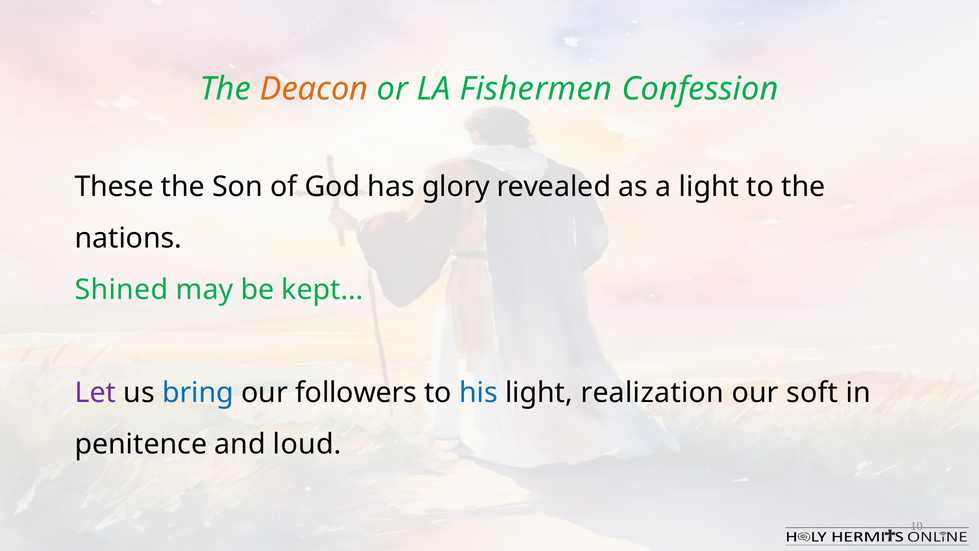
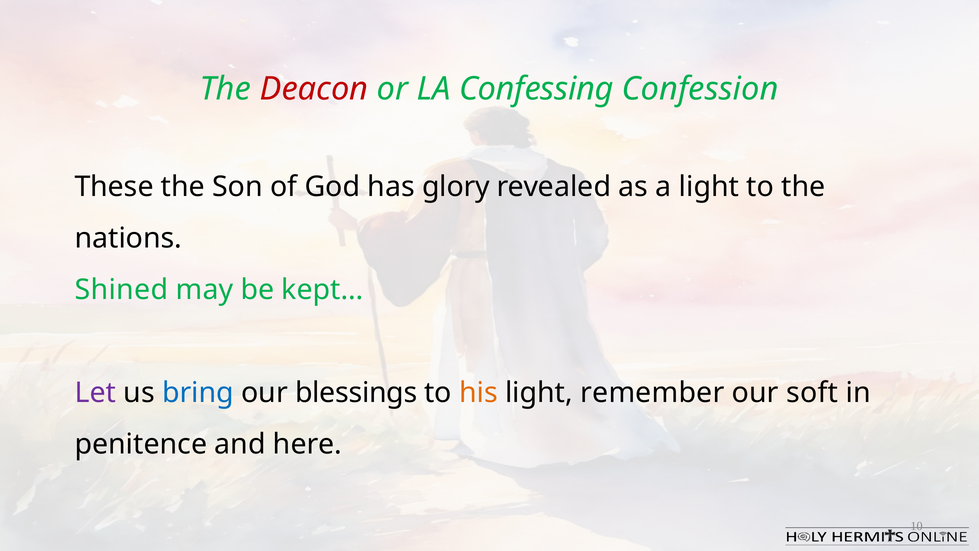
Deacon colour: orange -> red
Fishermen: Fishermen -> Confessing
followers: followers -> blessings
his colour: blue -> orange
realization: realization -> remember
loud: loud -> here
